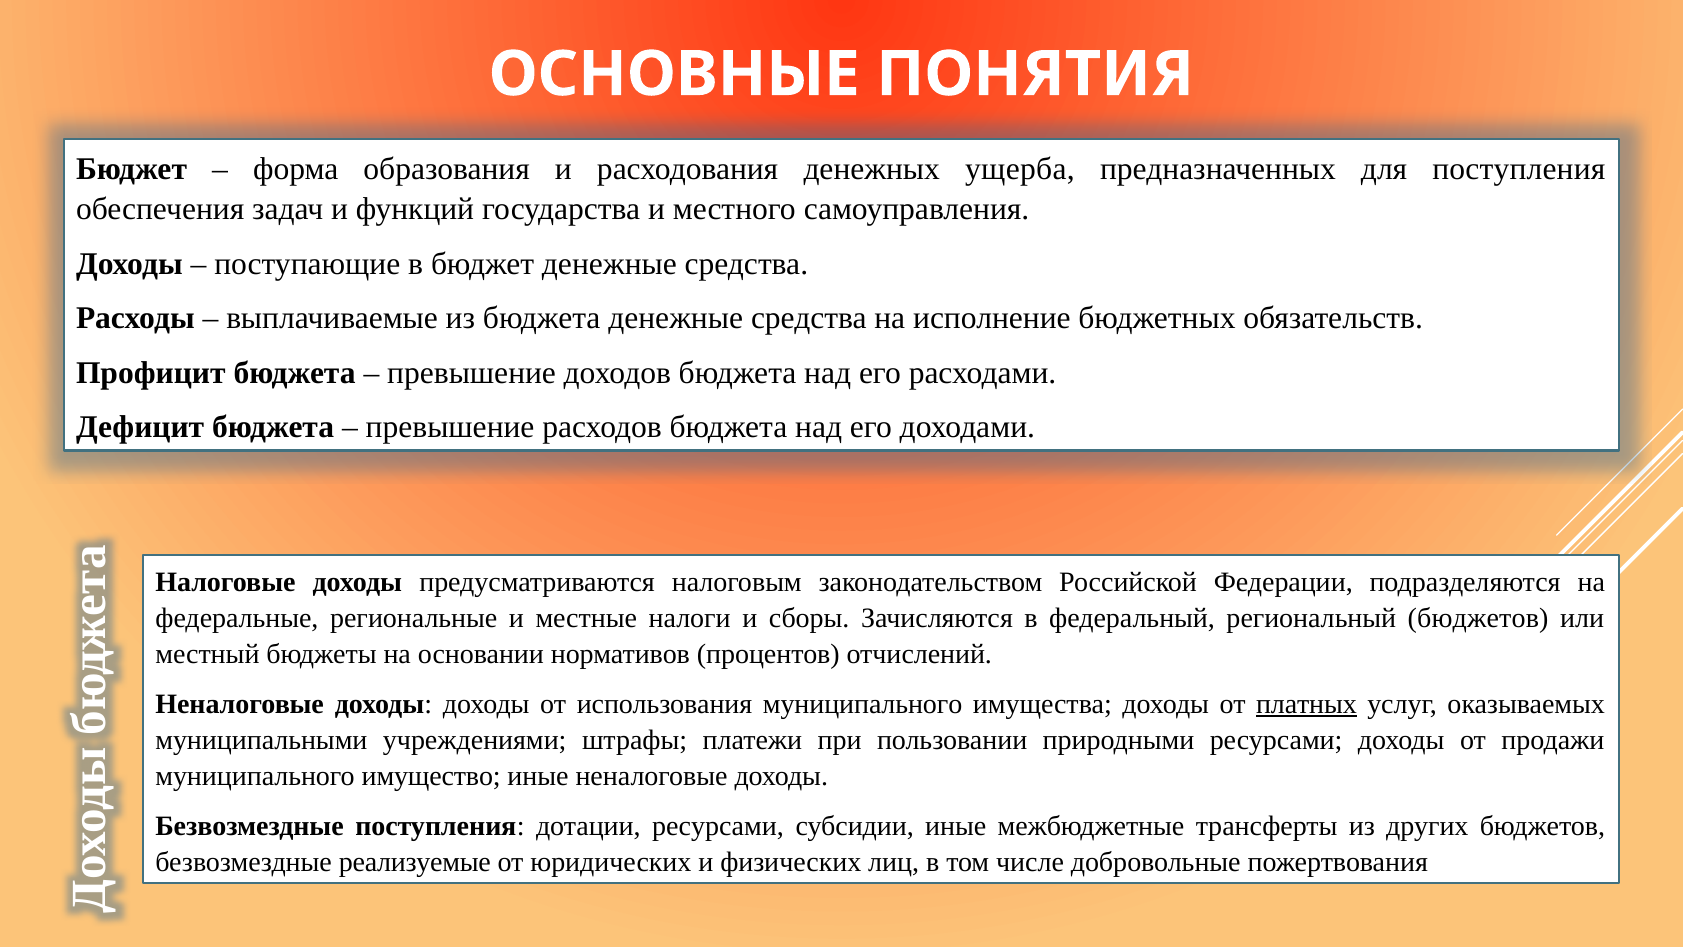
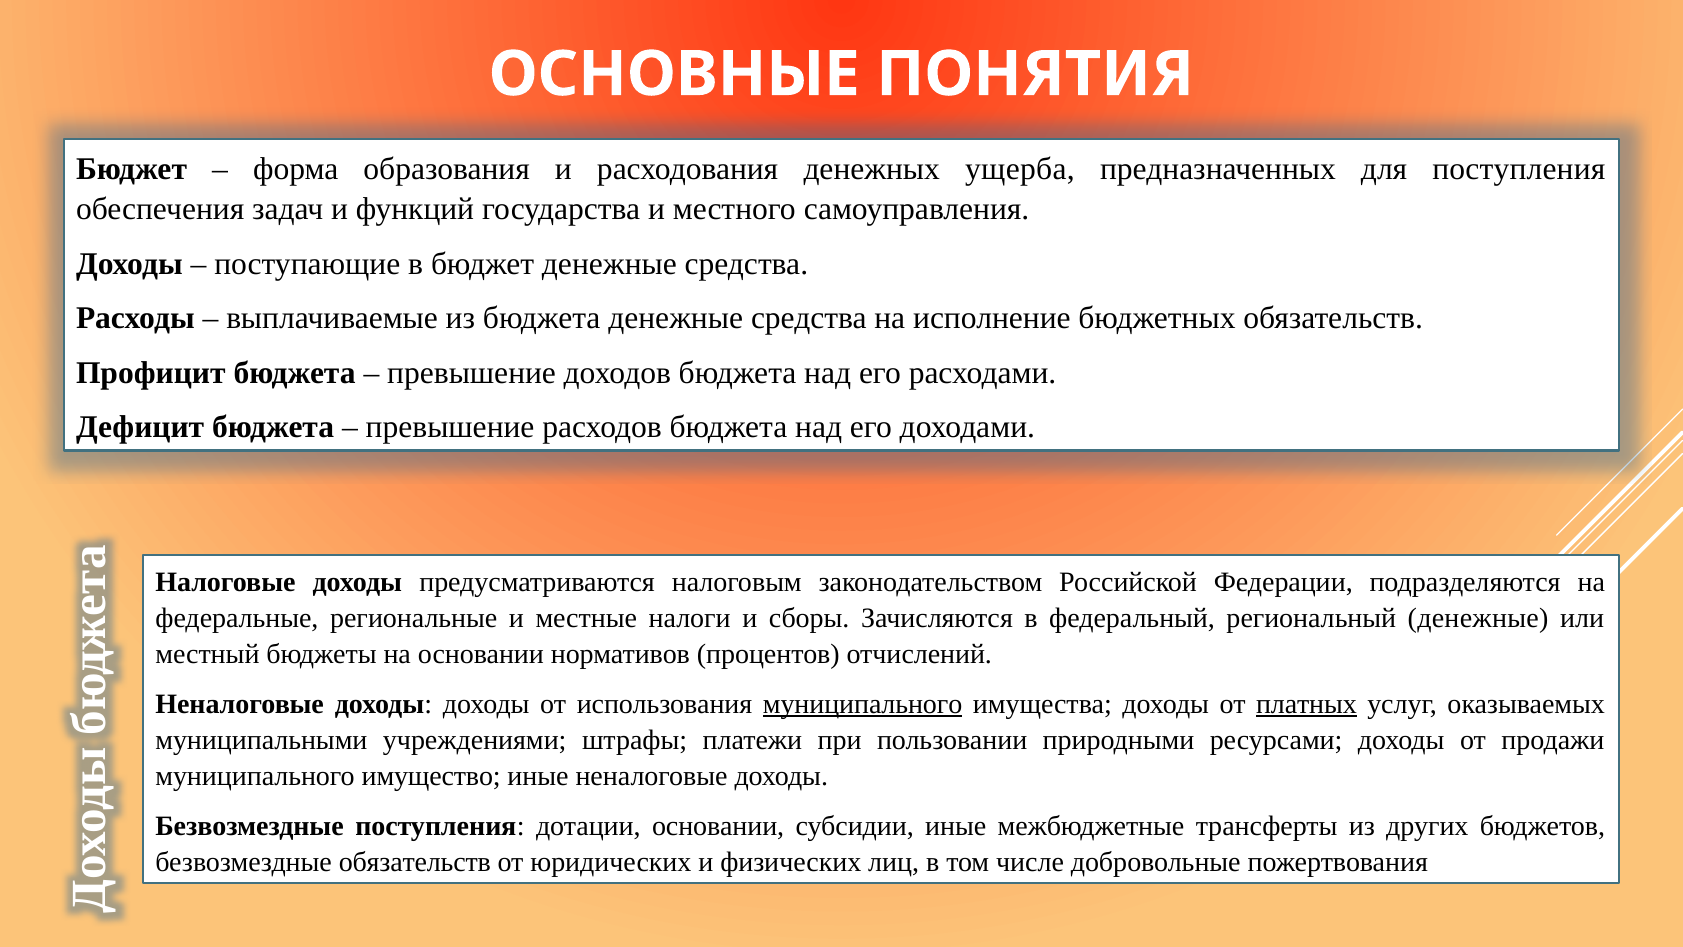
региональный бюджетов: бюджетов -> денежные
муниципального at (863, 704) underline: none -> present
дотации ресурсами: ресурсами -> основании
безвозмездные реализуемые: реализуемые -> обязательств
